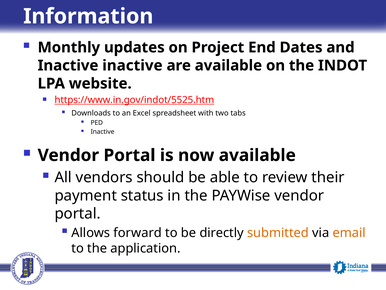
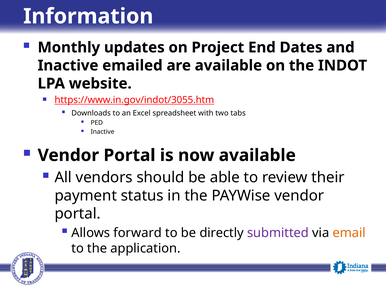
Inactive inactive: inactive -> emailed
https://www.in.gov/indot/5525.htm: https://www.in.gov/indot/5525.htm -> https://www.in.gov/indot/3055.htm
submitted colour: orange -> purple
